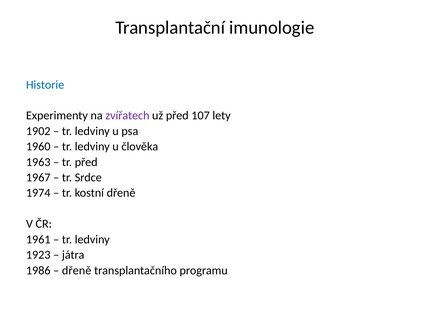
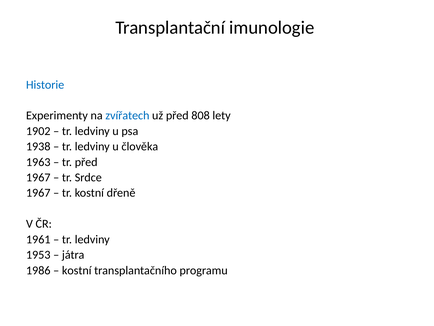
zvířatech colour: purple -> blue
107: 107 -> 808
1960: 1960 -> 1938
1974 at (38, 193): 1974 -> 1967
1923: 1923 -> 1953
dřeně at (77, 270): dřeně -> kostní
